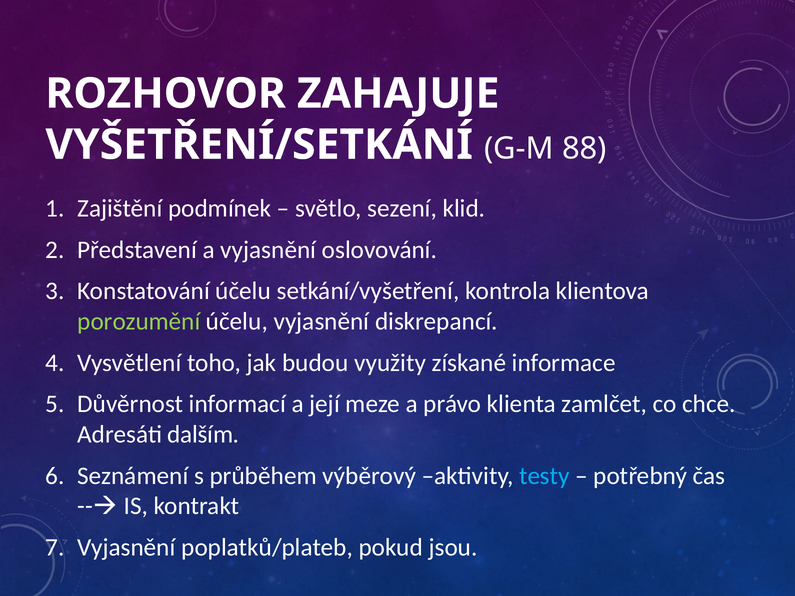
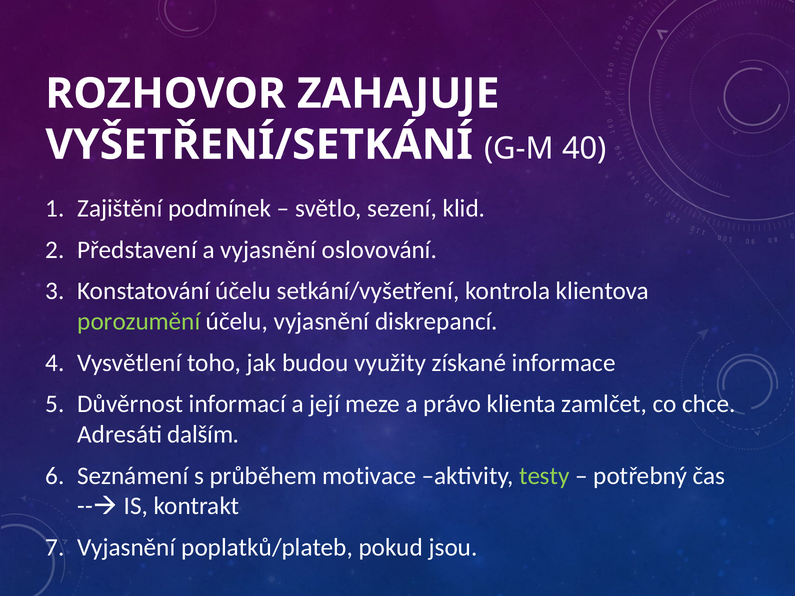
88: 88 -> 40
výběrový: výběrový -> motivace
testy colour: light blue -> light green
